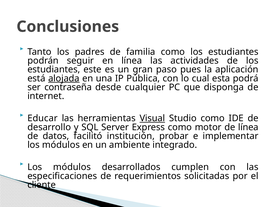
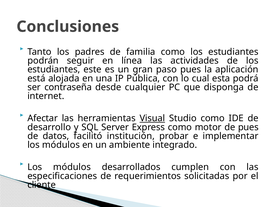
alojada underline: present -> none
Educar: Educar -> Afectar
de línea: línea -> pues
